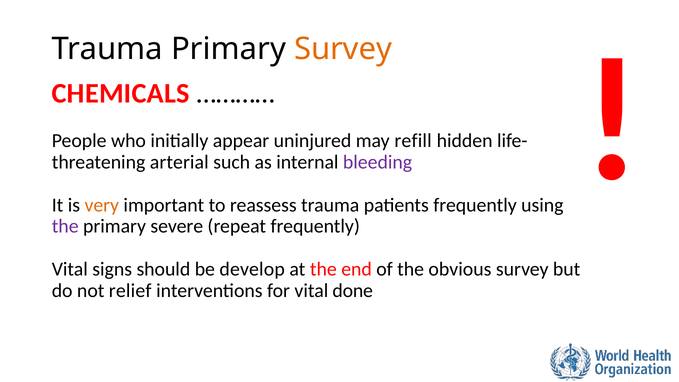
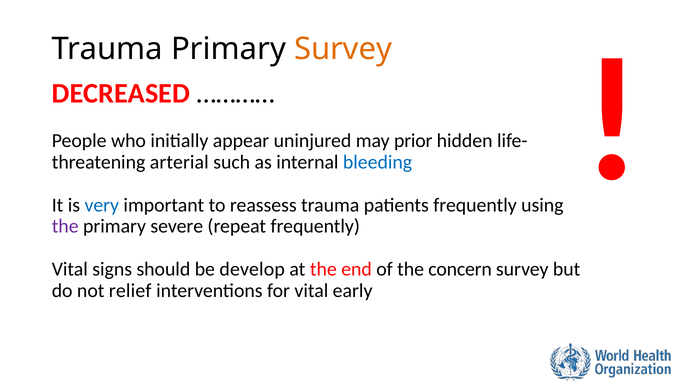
CHEMICALS: CHEMICALS -> DECREASED
refill: refill -> prior
bleeding colour: purple -> blue
very colour: orange -> blue
obvious: obvious -> concern
done: done -> early
